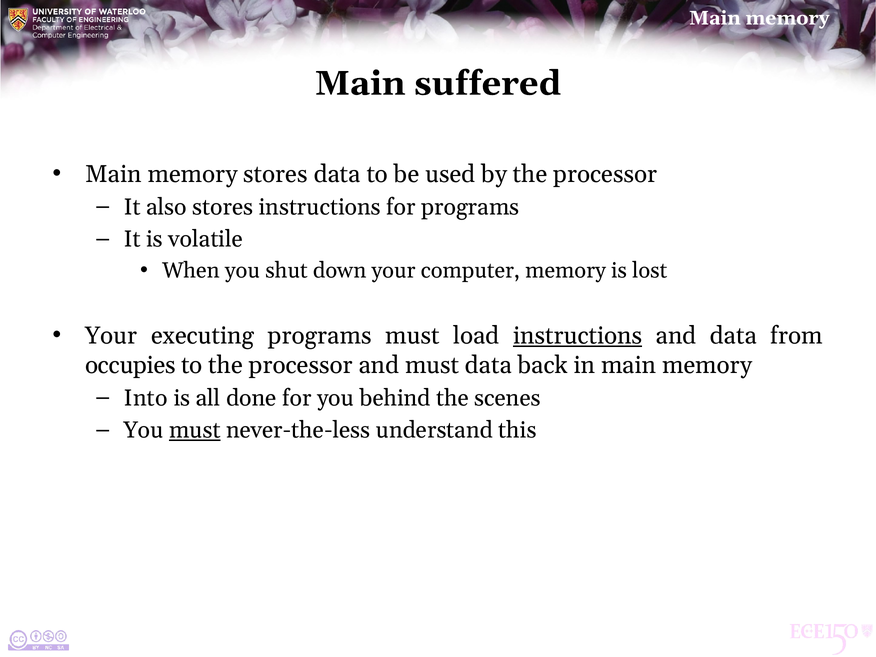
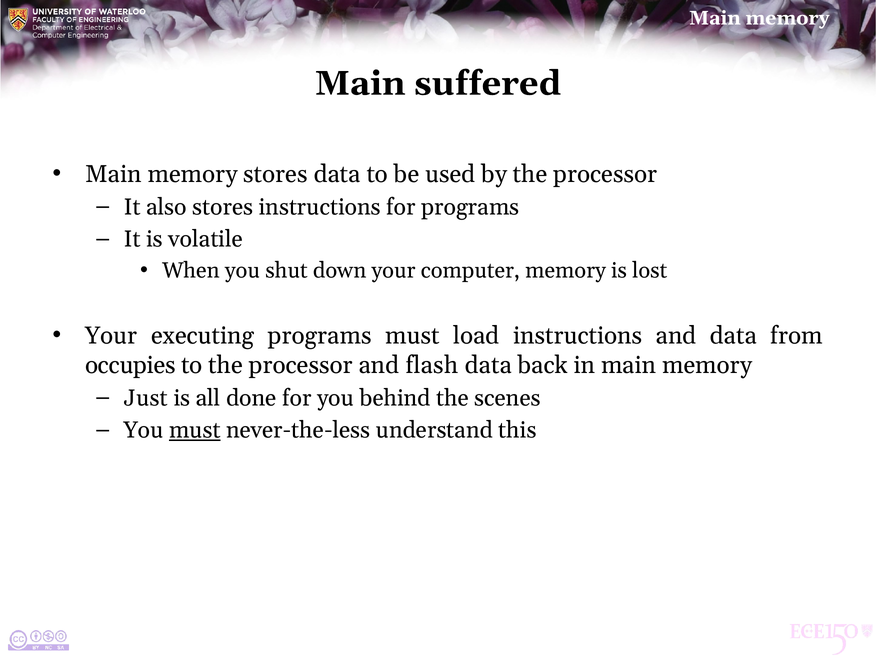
instructions at (578, 336) underline: present -> none
and must: must -> flash
Into: Into -> Just
